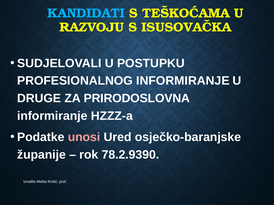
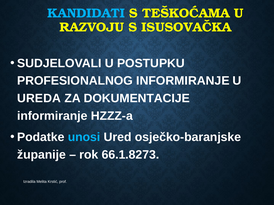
DRUGE: DRUGE -> UREDA
PRIRODOSLOVNA: PRIRODOSLOVNA -> DOKUMENTACIJE
unosi colour: pink -> light blue
78.2.9390: 78.2.9390 -> 66.1.8273
